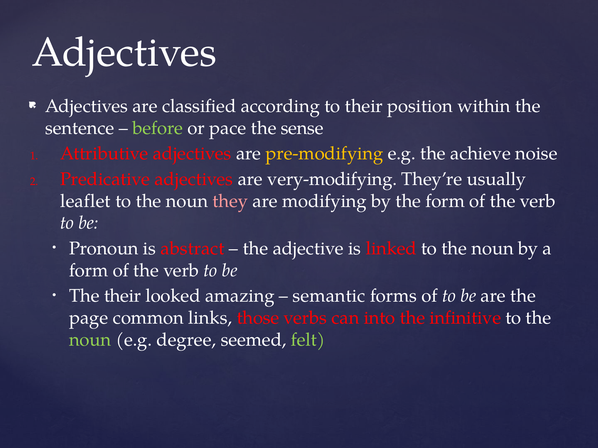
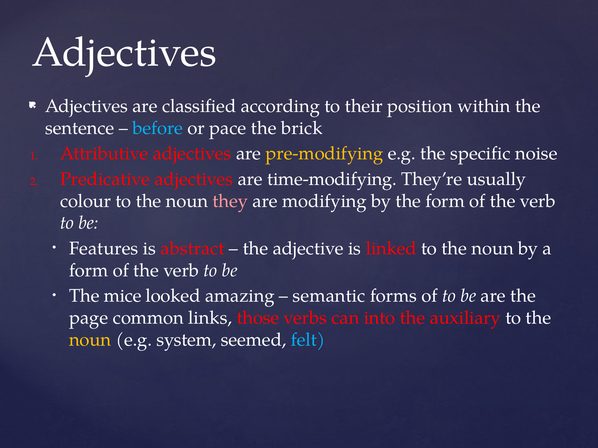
before colour: light green -> light blue
sense: sense -> brick
achieve: achieve -> specific
very-modifying: very-modifying -> time-modifying
leaflet: leaflet -> colour
Pronoun: Pronoun -> Features
The their: their -> mice
infinitive: infinitive -> auxiliary
noun at (90, 340) colour: light green -> yellow
degree: degree -> system
felt colour: light green -> light blue
